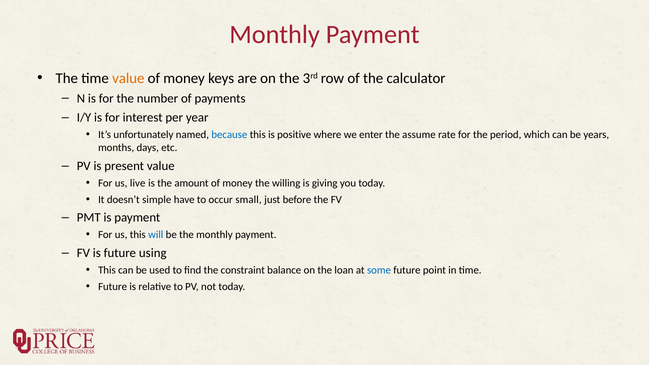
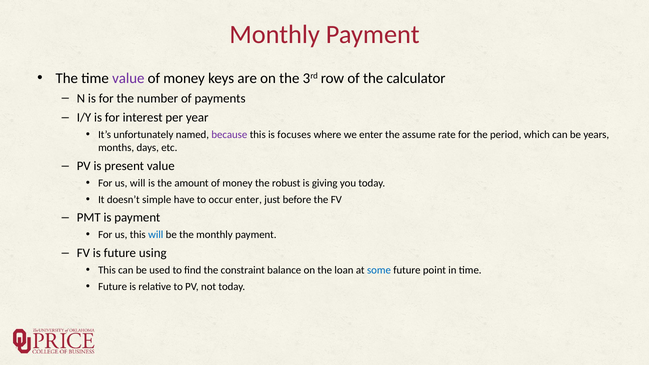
value at (128, 78) colour: orange -> purple
because colour: blue -> purple
positive: positive -> focuses
us live: live -> will
willing: willing -> robust
occur small: small -> enter
